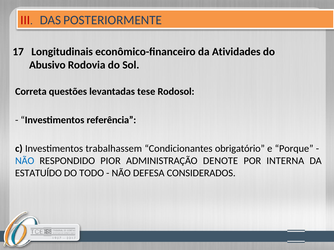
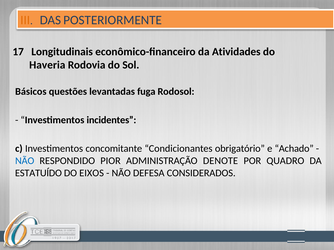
III colour: red -> orange
Abusivo: Abusivo -> Haveria
Correta: Correta -> Básicos
tese: tese -> fuga
referência: referência -> incidentes
trabalhassem: trabalhassem -> concomitante
Porque: Porque -> Achado
INTERNA: INTERNA -> QUADRO
TODO: TODO -> EIXOS
